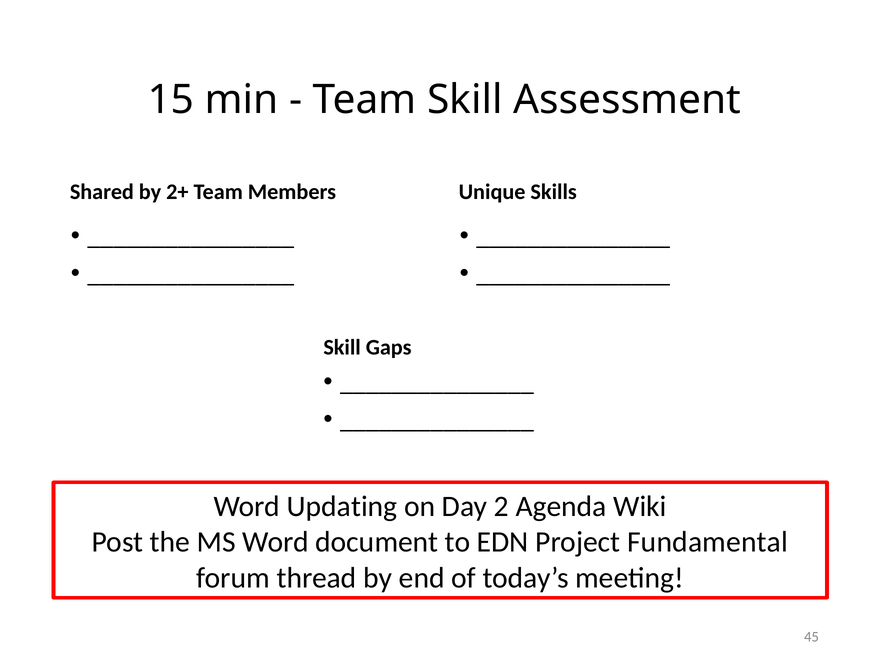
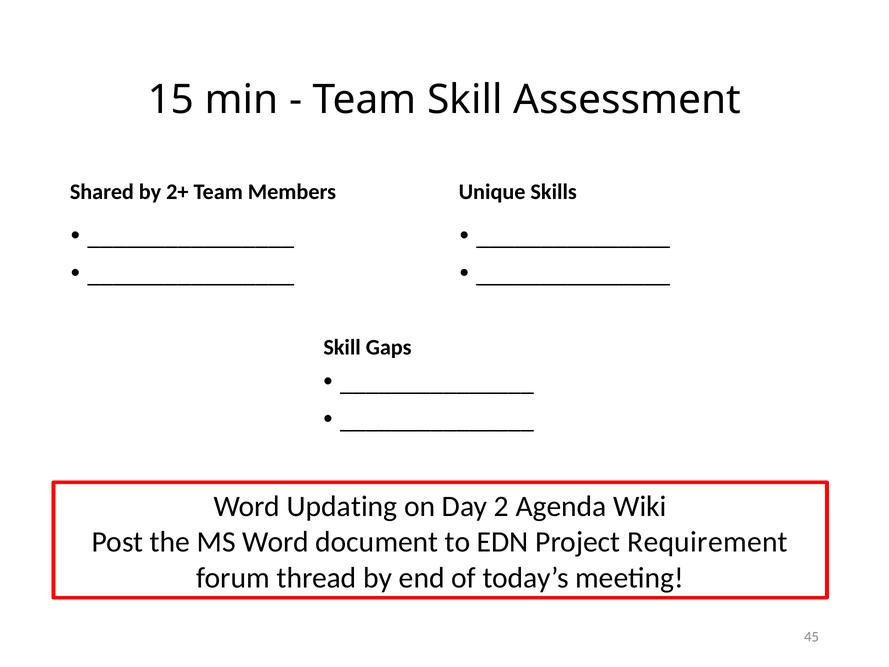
Fundamental: Fundamental -> Requirement
